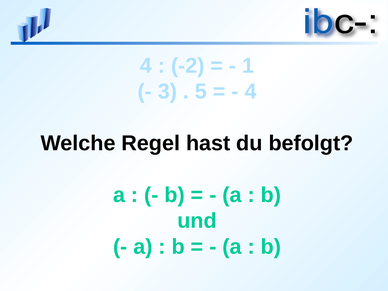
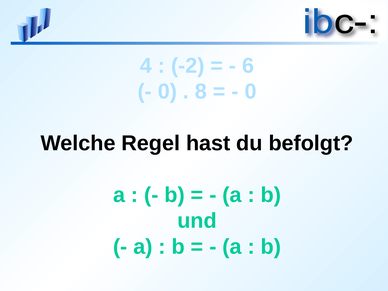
1: 1 -> 6
3 at (167, 92): 3 -> 0
5: 5 -> 8
4 at (251, 92): 4 -> 0
